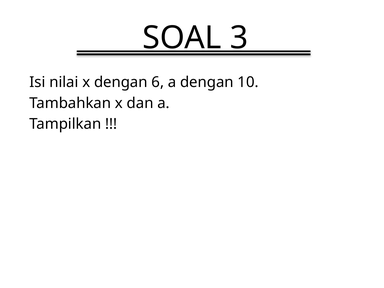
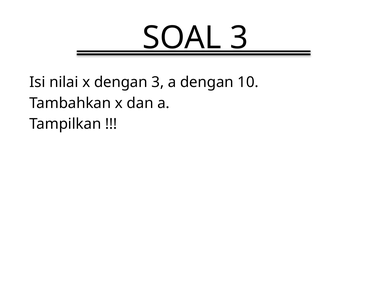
dengan 6: 6 -> 3
